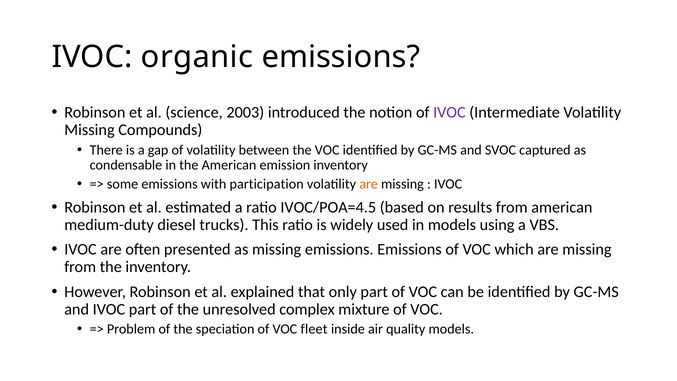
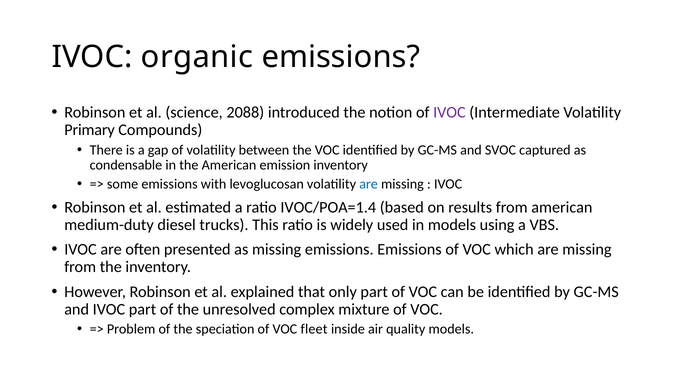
2003: 2003 -> 2088
Missing at (89, 130): Missing -> Primary
participation: participation -> levoglucosan
are at (369, 184) colour: orange -> blue
IVOC/POA=4.5: IVOC/POA=4.5 -> IVOC/POA=1.4
